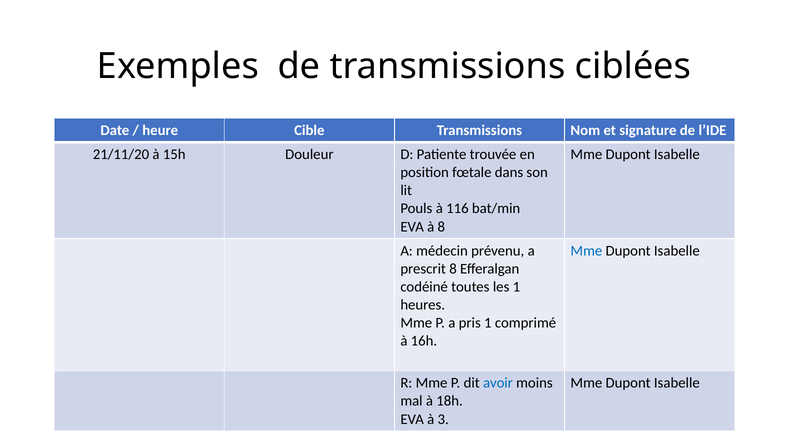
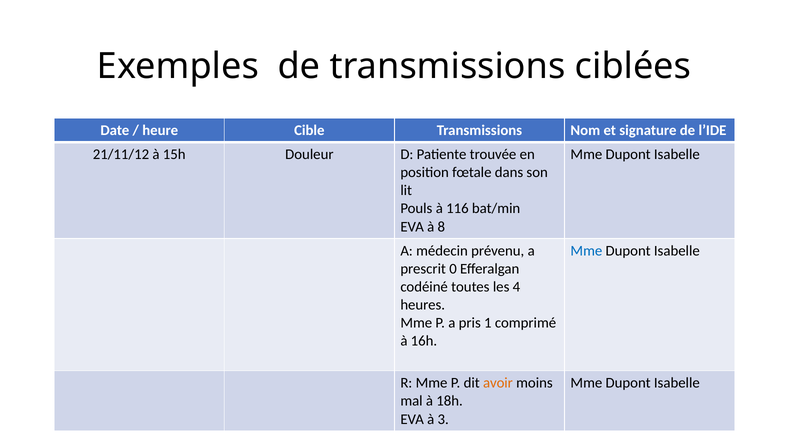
21/11/20: 21/11/20 -> 21/11/12
prescrit 8: 8 -> 0
les 1: 1 -> 4
avoir colour: blue -> orange
